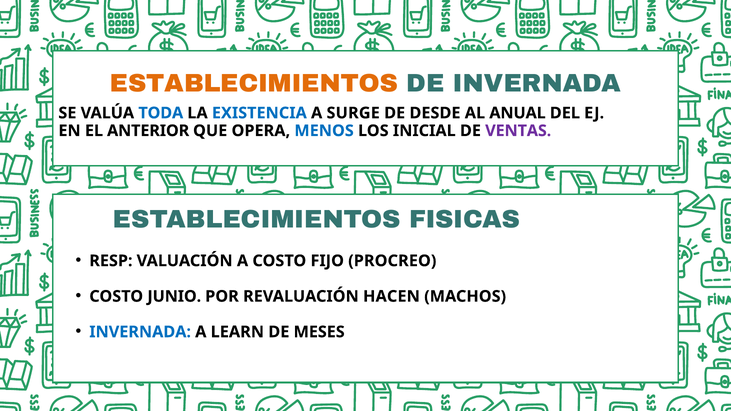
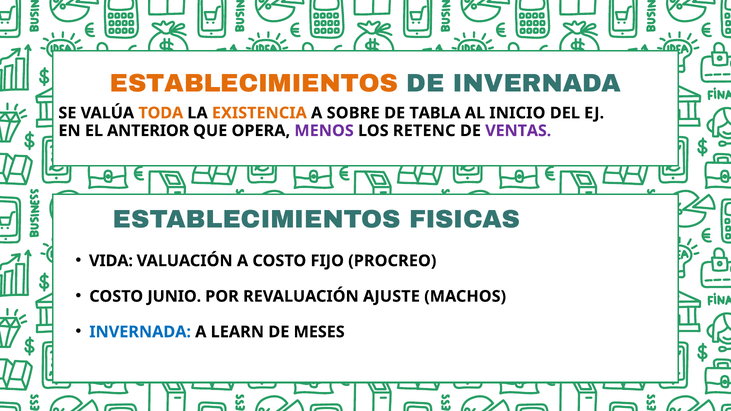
TODA colour: blue -> orange
EXISTENCIA colour: blue -> orange
SURGE: SURGE -> SOBRE
DESDE: DESDE -> TABLA
ANUAL: ANUAL -> INICIO
MENOS colour: blue -> purple
INICIAL: INICIAL -> RETENC
RESP: RESP -> VIDA
HACEN: HACEN -> AJUSTE
